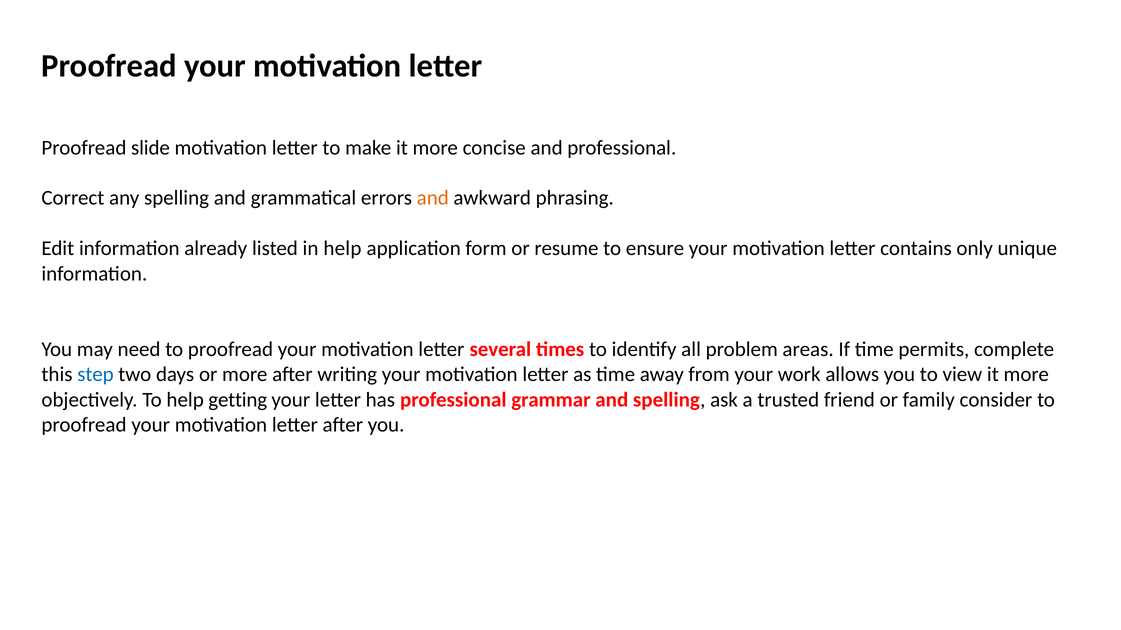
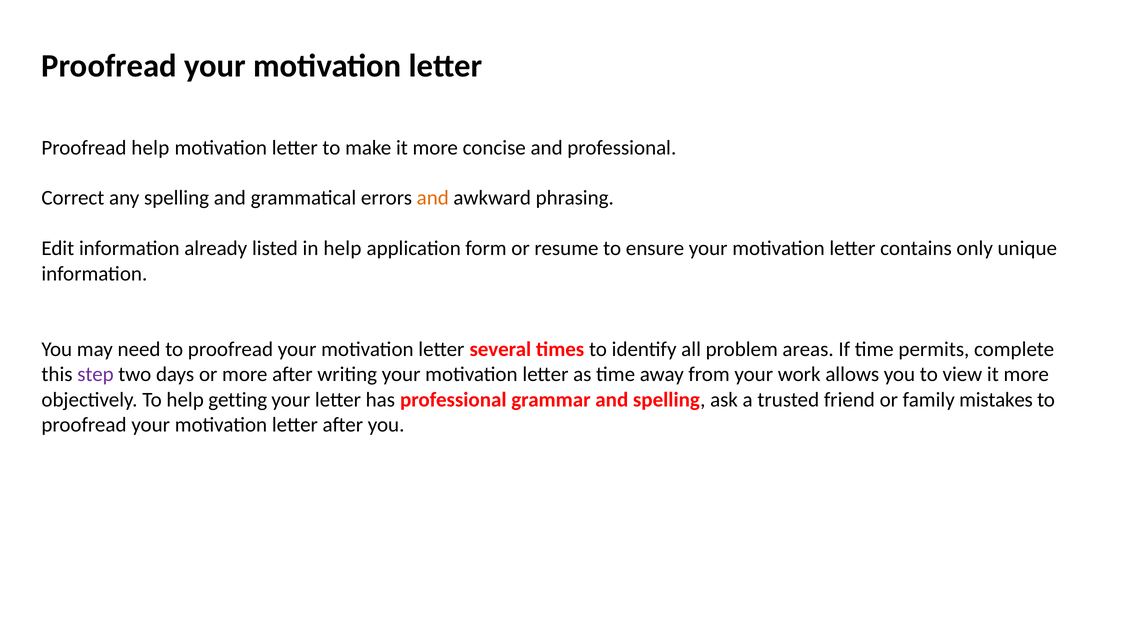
Proofread slide: slide -> help
step colour: blue -> purple
consider: consider -> mistakes
